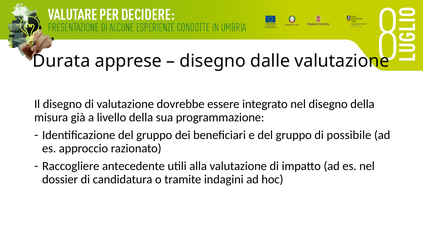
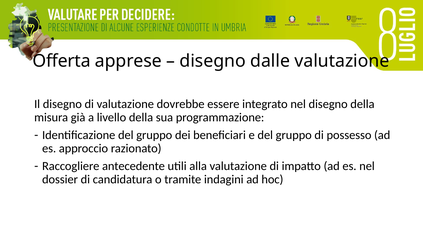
Durata: Durata -> Offerta
possibile: possibile -> possesso
